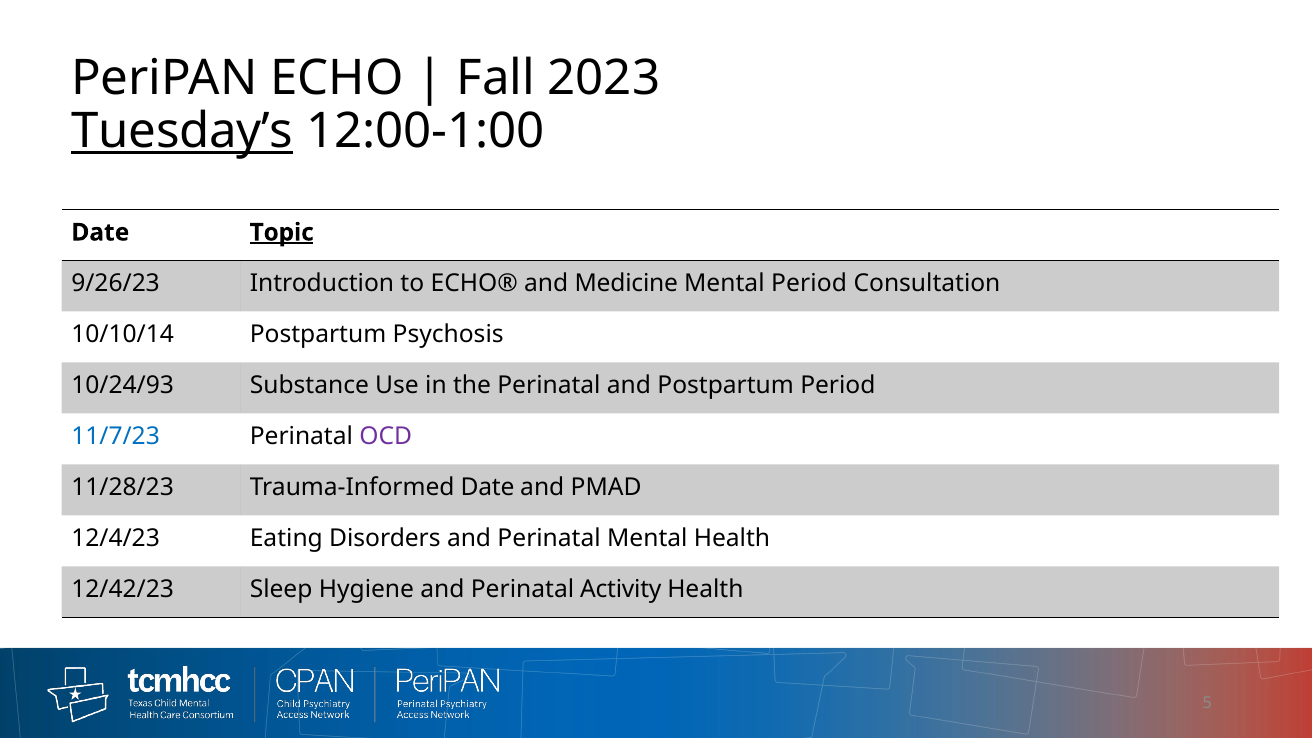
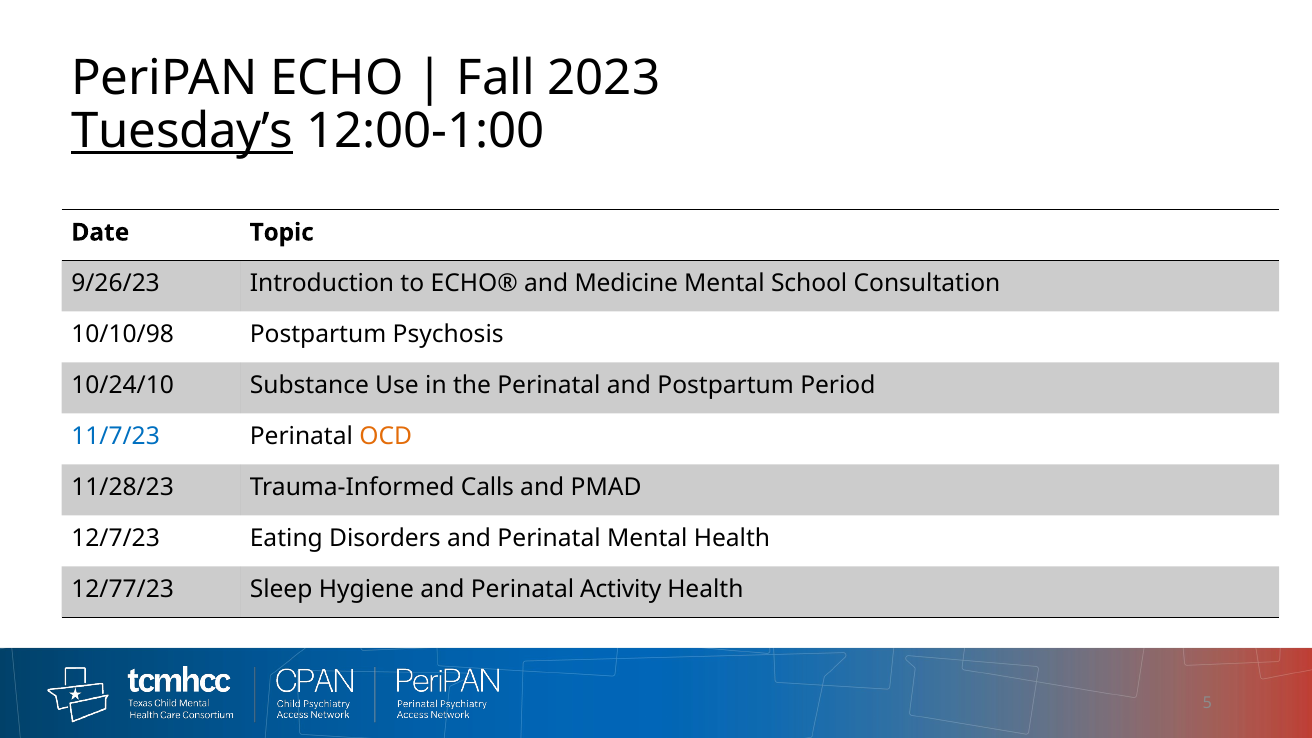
Topic underline: present -> none
Mental Period: Period -> School
10/10/14: 10/10/14 -> 10/10/98
10/24/93: 10/24/93 -> 10/24/10
OCD colour: purple -> orange
Trauma-Informed Date: Date -> Calls
12/4/23: 12/4/23 -> 12/7/23
12/42/23: 12/42/23 -> 12/77/23
